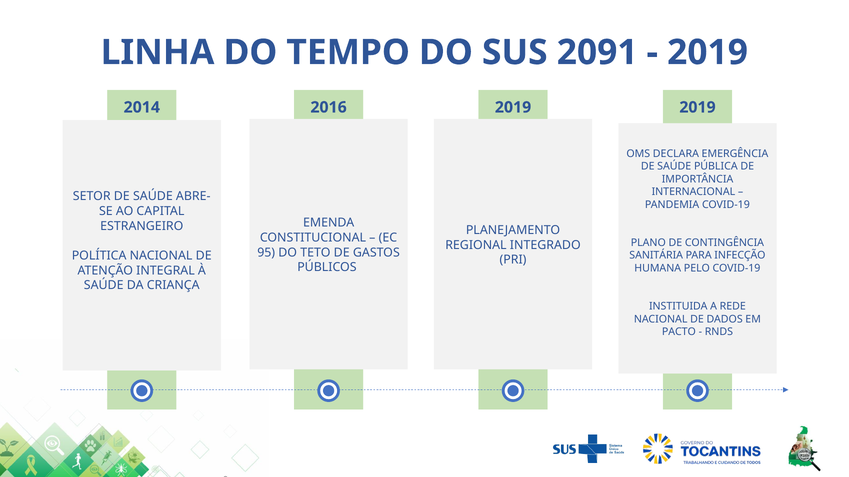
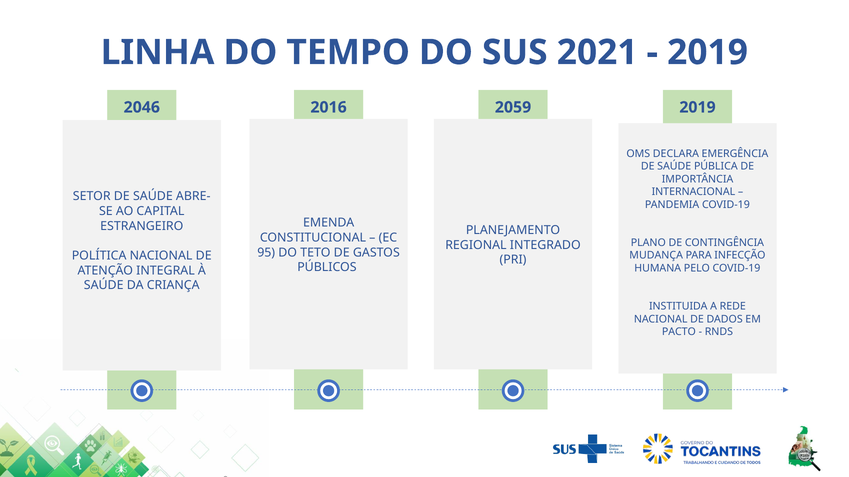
2091: 2091 -> 2021
2014: 2014 -> 2046
2019 at (513, 107): 2019 -> 2059
SANITÁRIA: SANITÁRIA -> MUDANÇA
